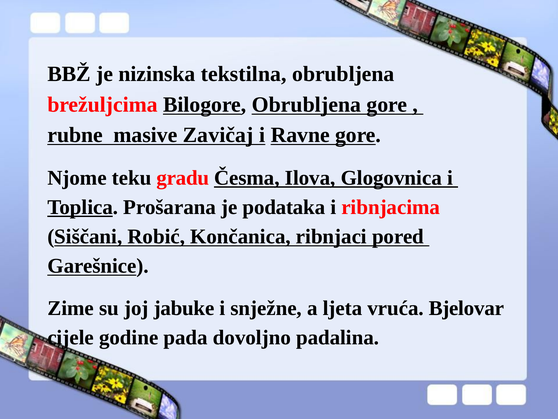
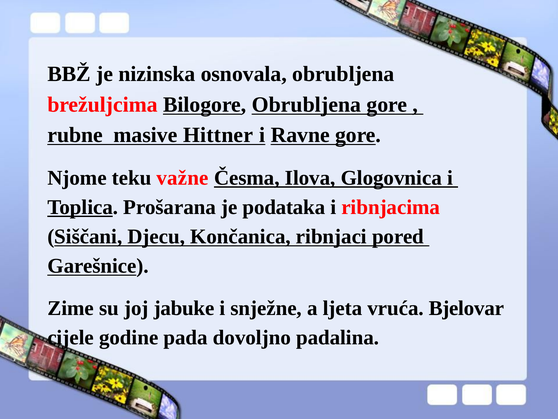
tekstilna: tekstilna -> osnovala
Zavičaj: Zavičaj -> Hittner
gradu: gradu -> važne
Robić: Robić -> Djecu
